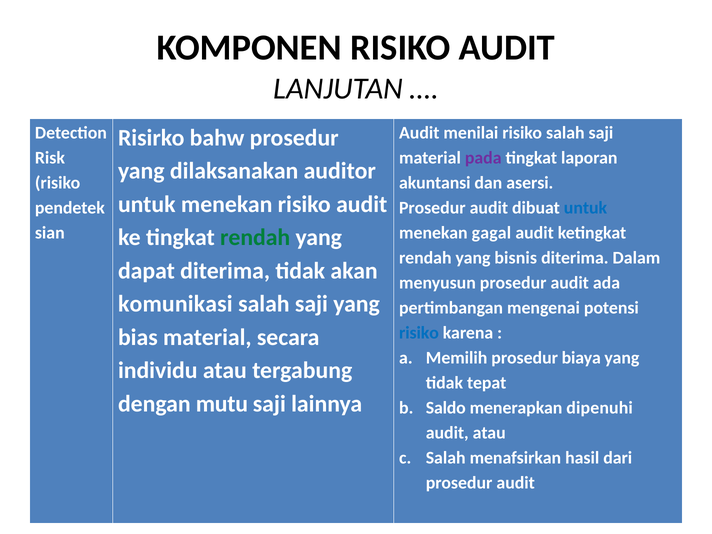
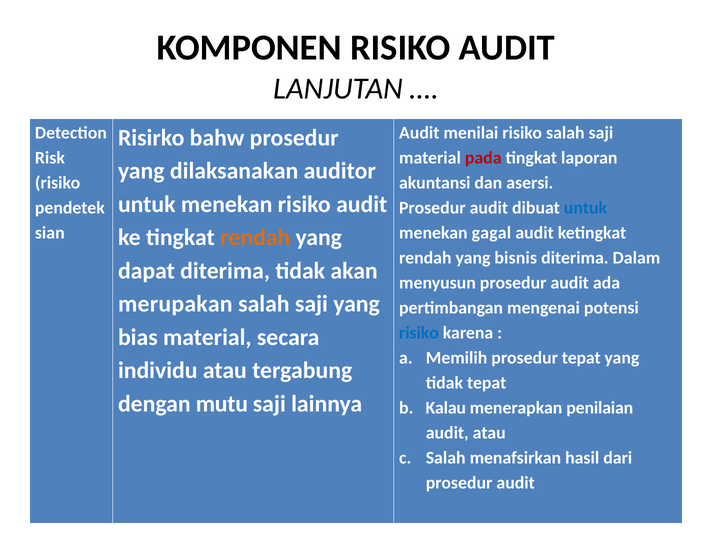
pada colour: purple -> red
rendah at (255, 237) colour: green -> orange
komunikasi: komunikasi -> merupakan
prosedur biaya: biaya -> tepat
Saldo: Saldo -> Kalau
dipenuhi: dipenuhi -> penilaian
